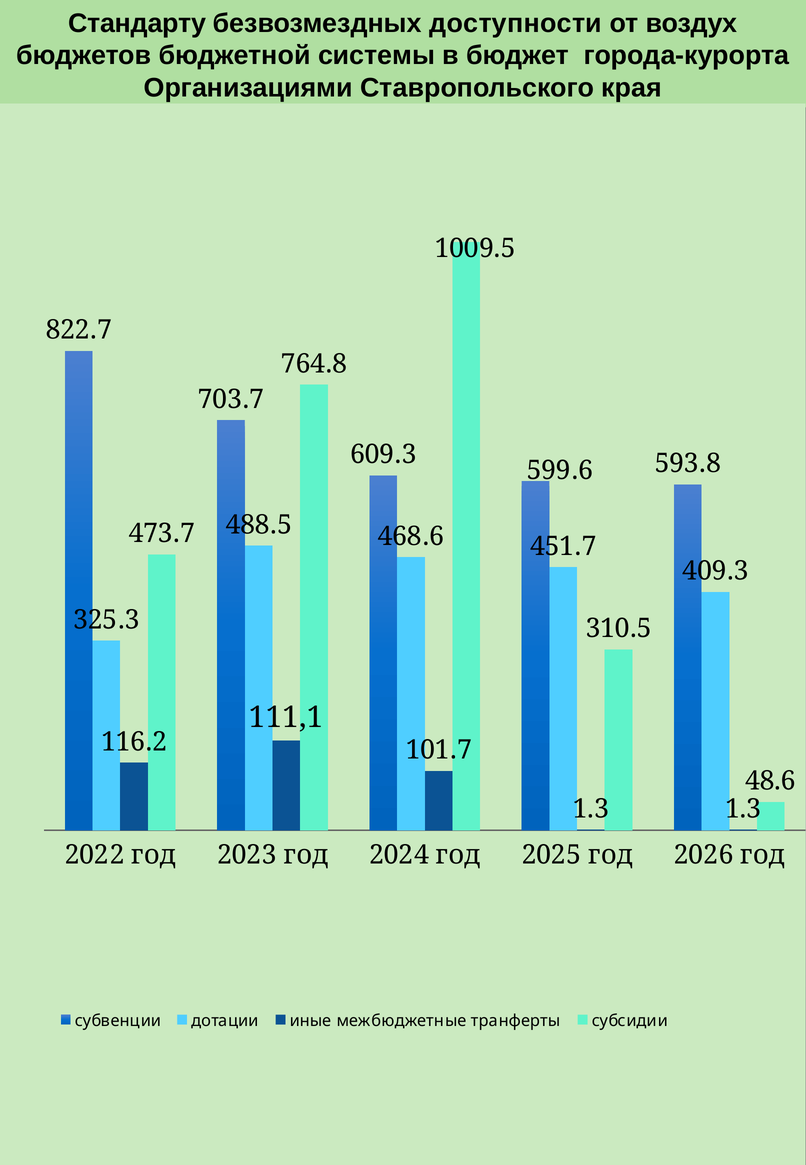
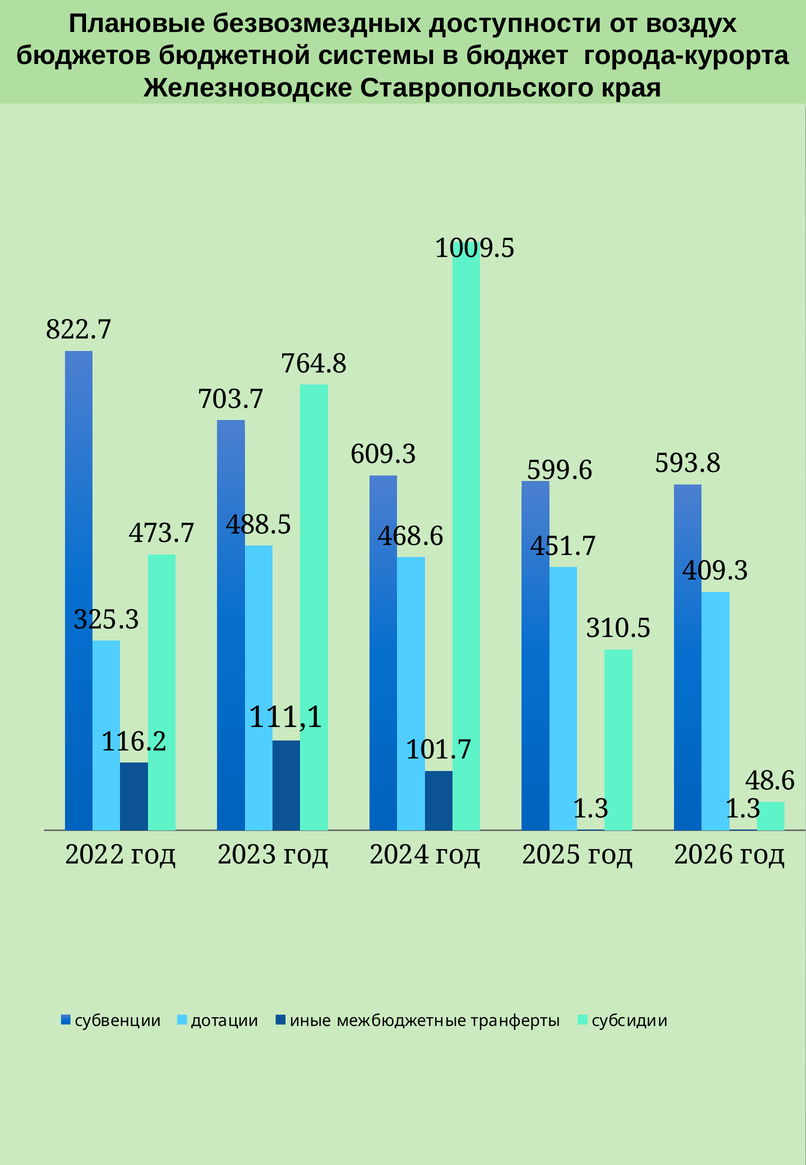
Стандарту: Стандарту -> Плановые
Организациями: Организациями -> Железноводске
